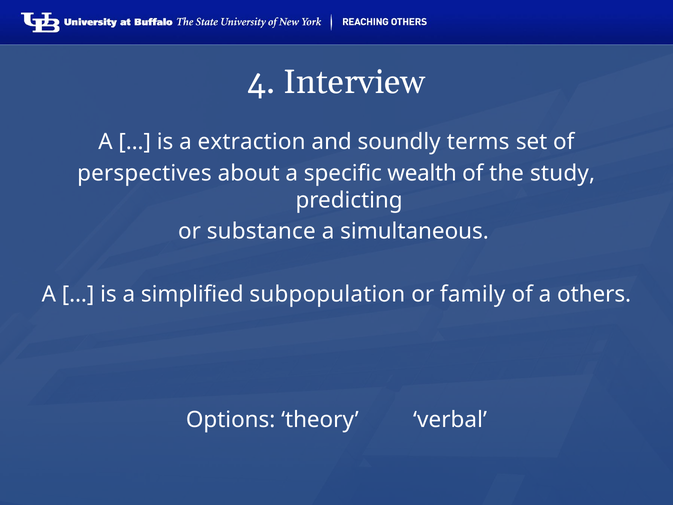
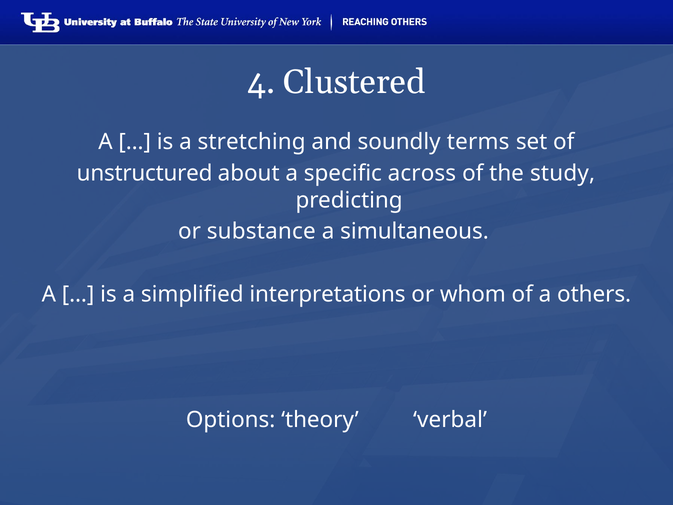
Interview: Interview -> Clustered
extraction: extraction -> stretching
perspectives: perspectives -> unstructured
wealth: wealth -> across
subpopulation: subpopulation -> interpretations
family: family -> whom
